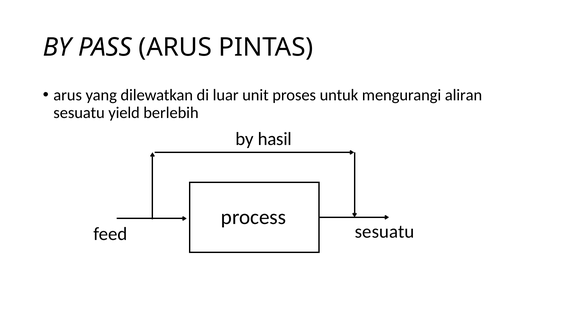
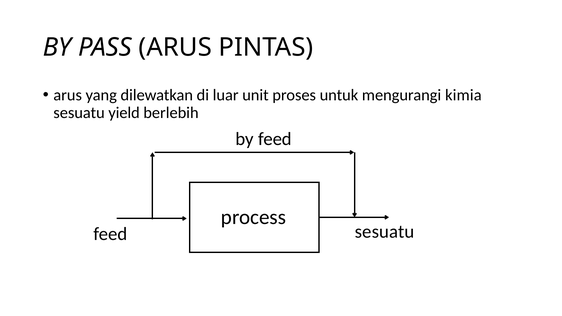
aliran: aliran -> kimia
by hasil: hasil -> feed
